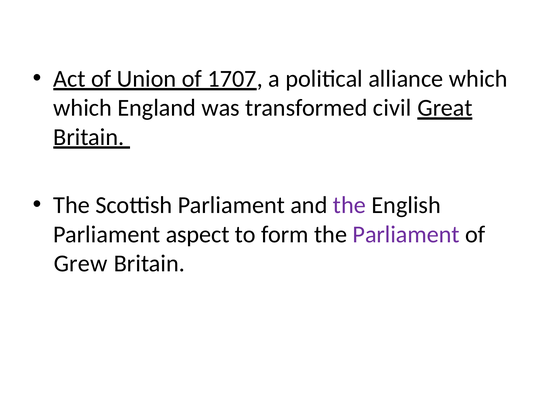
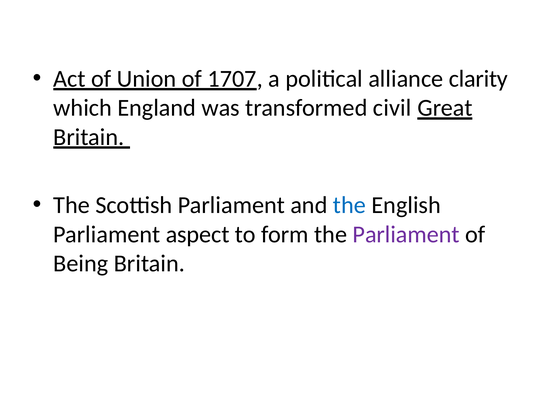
alliance which: which -> clarity
the at (349, 205) colour: purple -> blue
Grew: Grew -> Being
